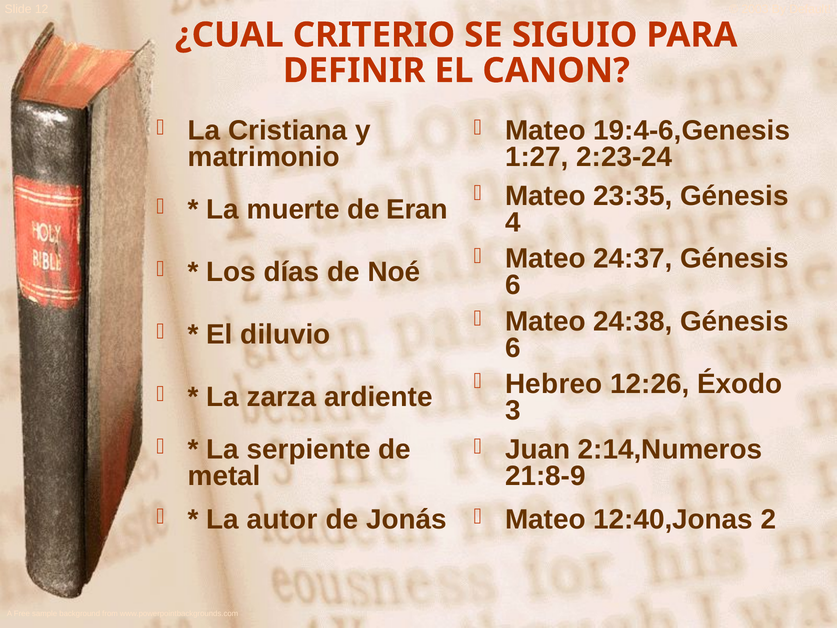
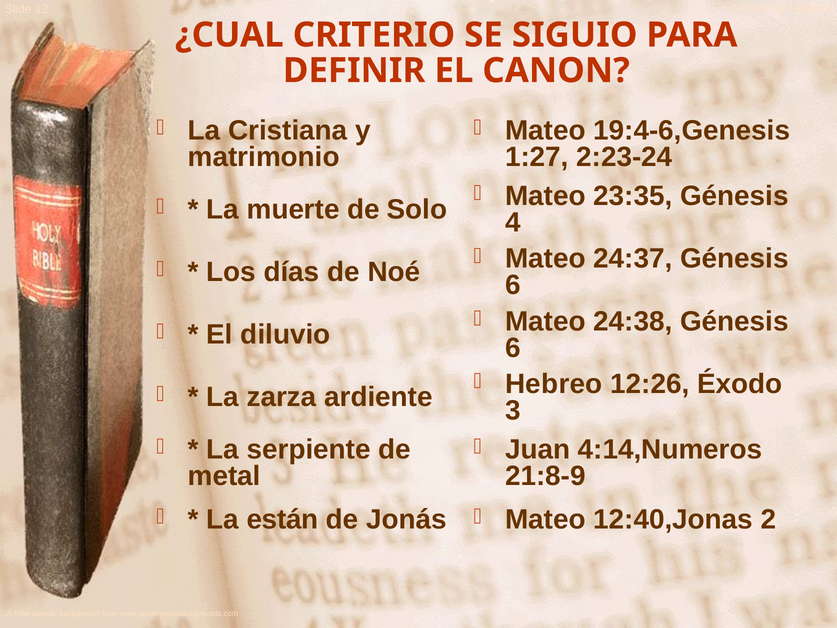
Eran: Eran -> Solo
2:14,Numeros: 2:14,Numeros -> 4:14,Numeros
autor: autor -> están
